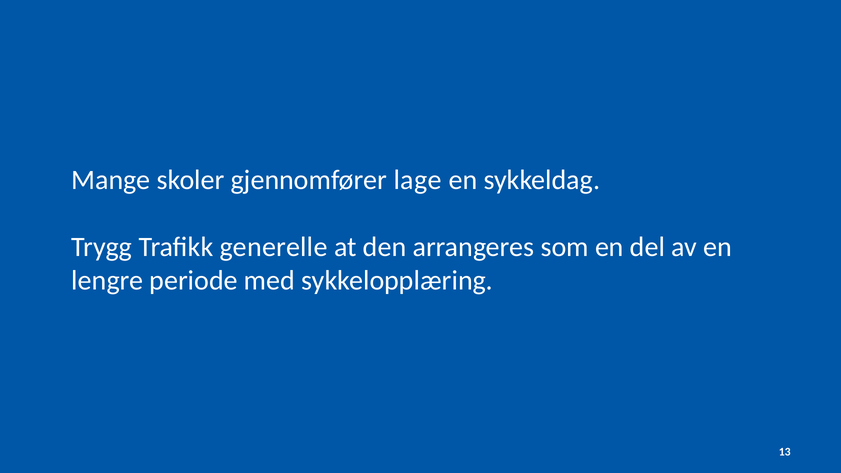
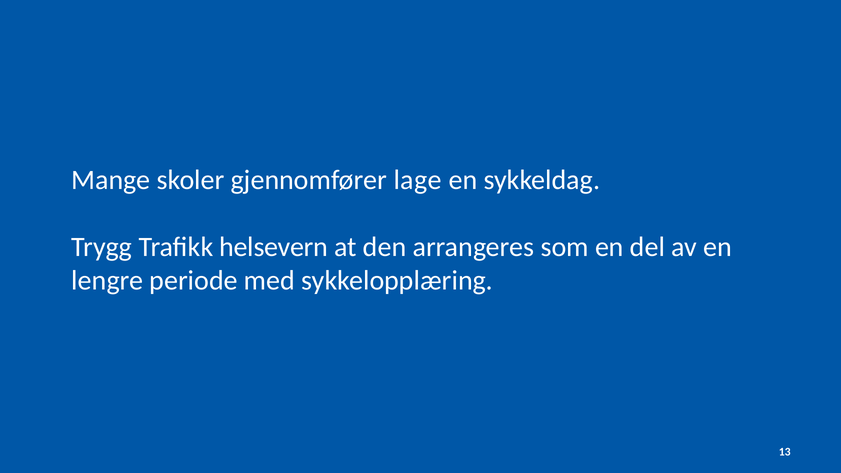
generelle: generelle -> helsevern
